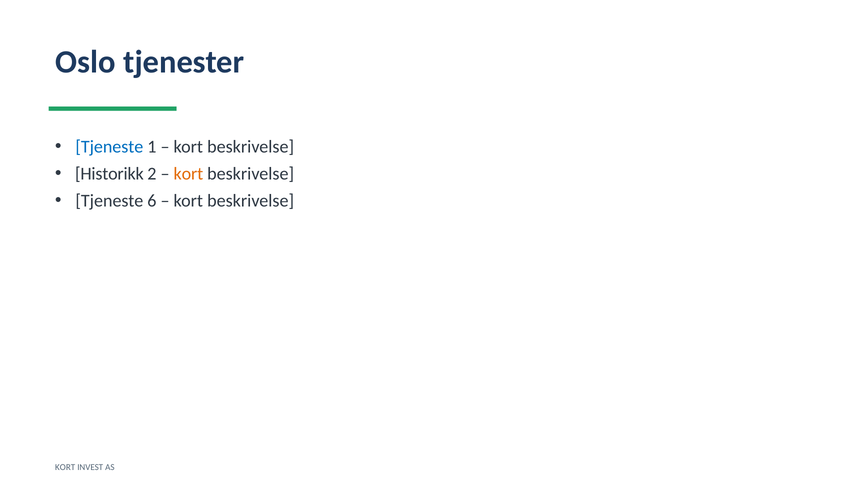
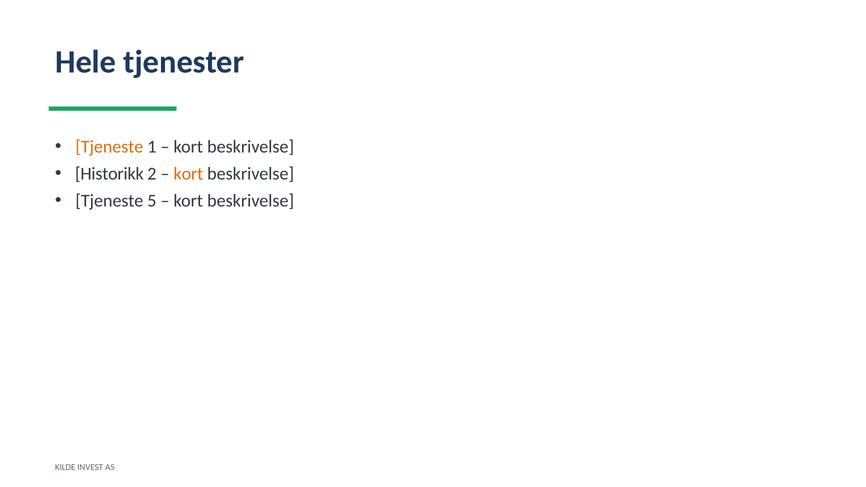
Oslo: Oslo -> Hele
Tjeneste at (109, 147) colour: blue -> orange
6: 6 -> 5
KORT at (65, 467): KORT -> KILDE
